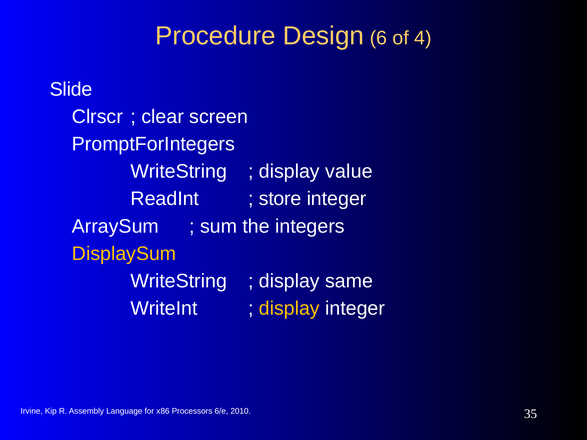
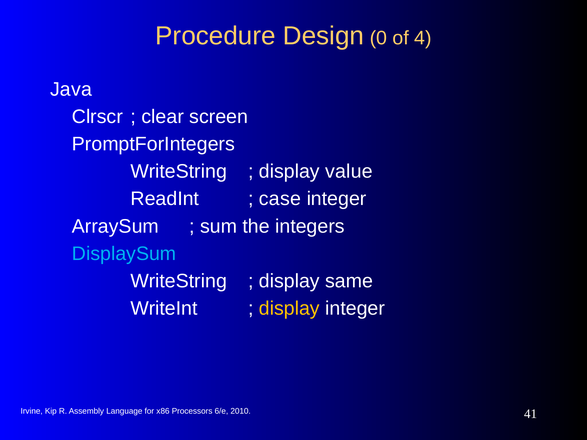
6: 6 -> 0
Slide: Slide -> Java
store: store -> case
DisplaySum colour: yellow -> light blue
35: 35 -> 41
